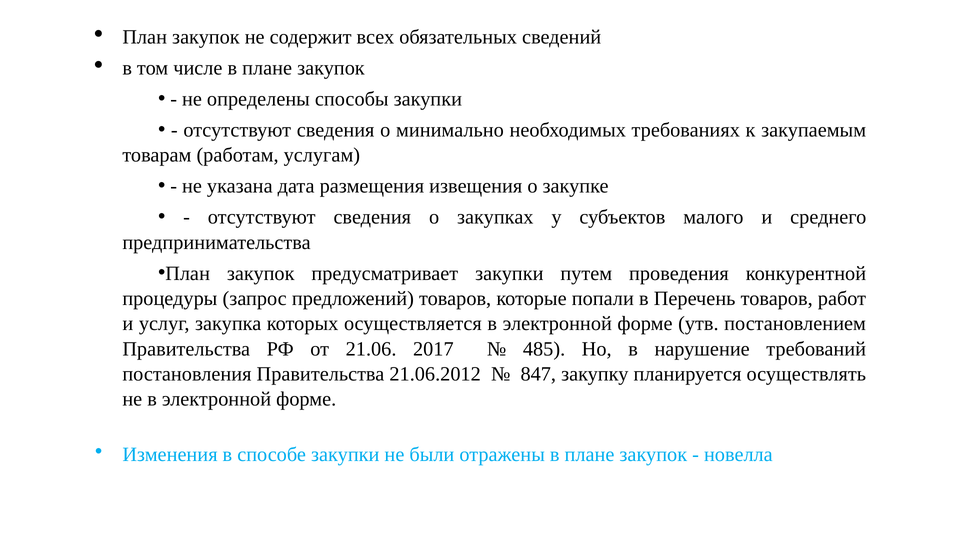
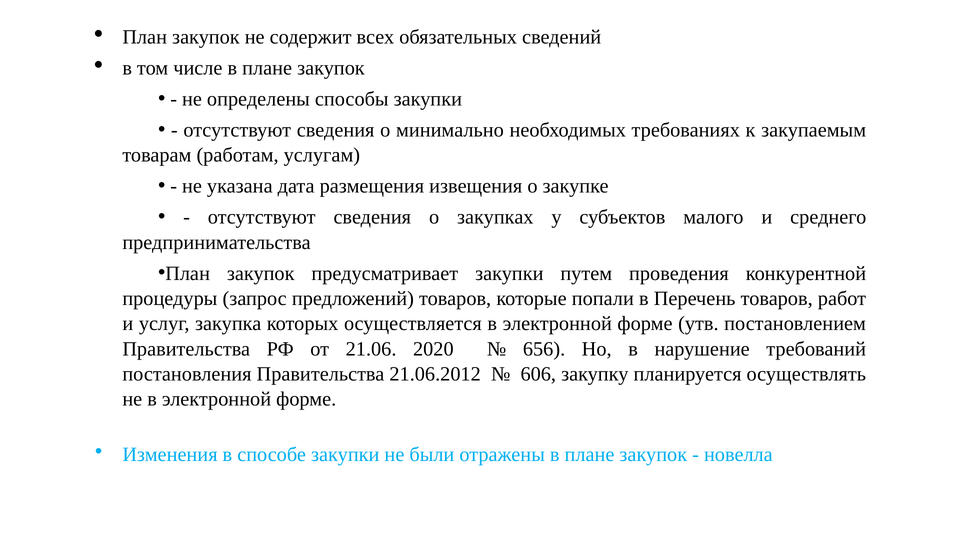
2017: 2017 -> 2020
485: 485 -> 656
847: 847 -> 606
